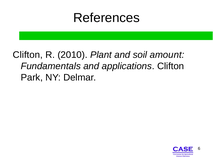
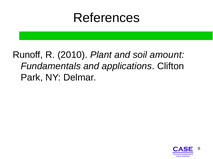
Clifton at (28, 55): Clifton -> Runoff
